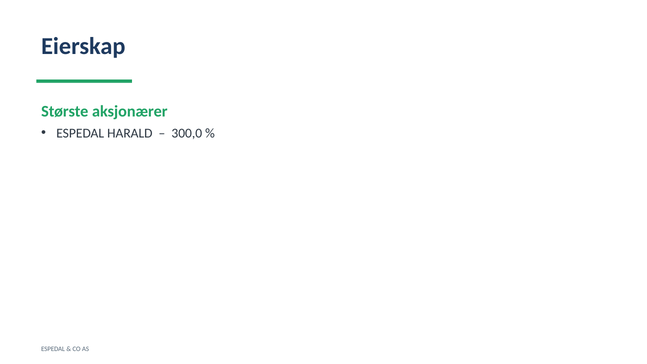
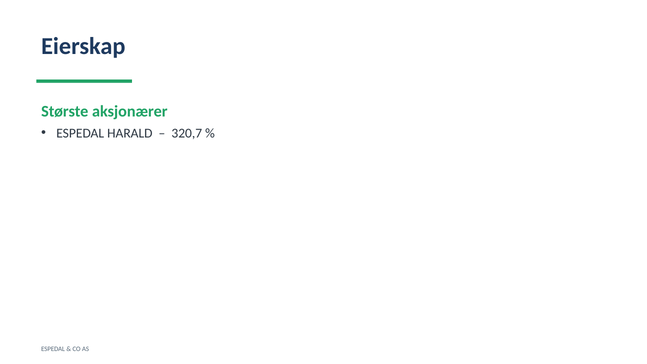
300,0: 300,0 -> 320,7
